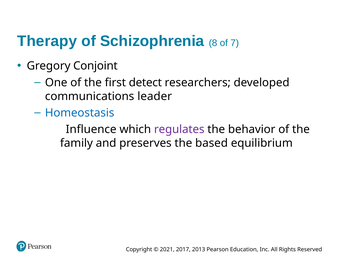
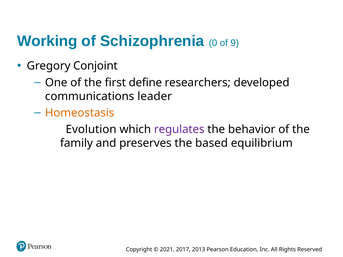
Therapy: Therapy -> Working
8: 8 -> 0
7: 7 -> 9
detect: detect -> define
Homeostasis colour: blue -> orange
Influence: Influence -> Evolution
